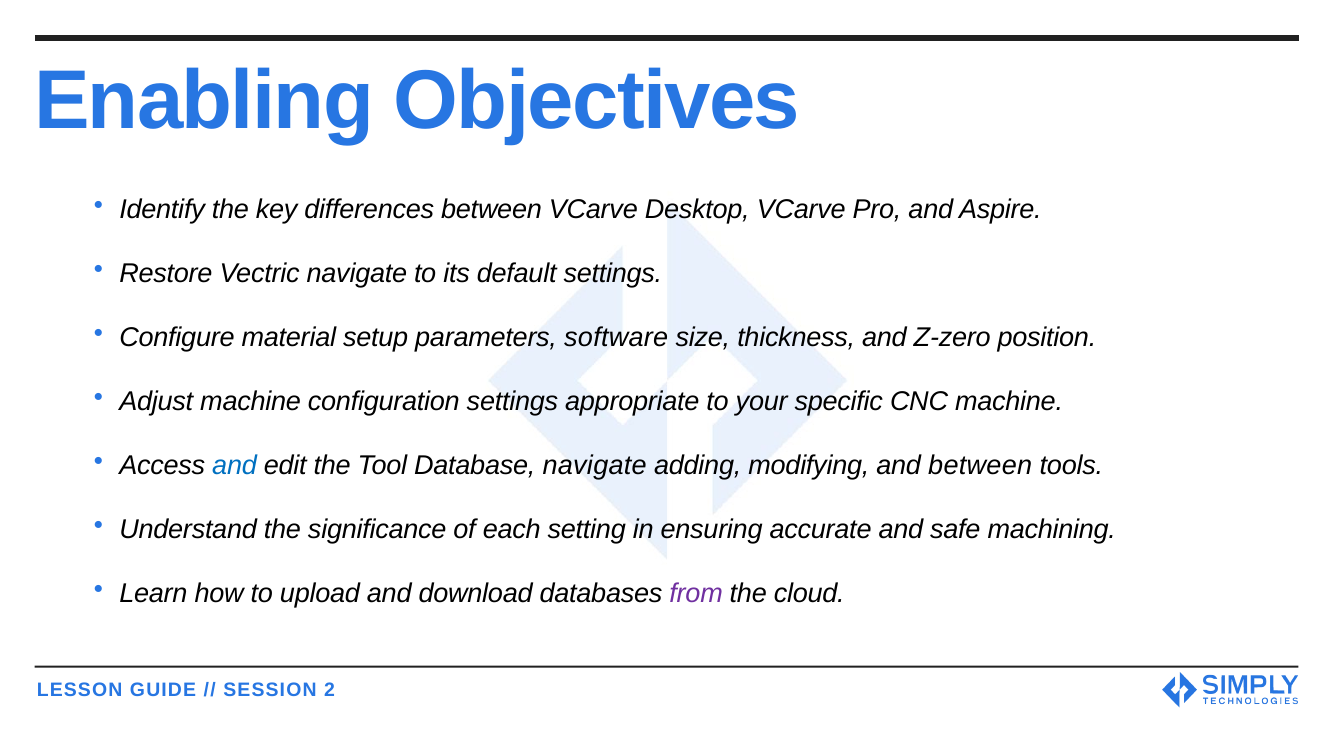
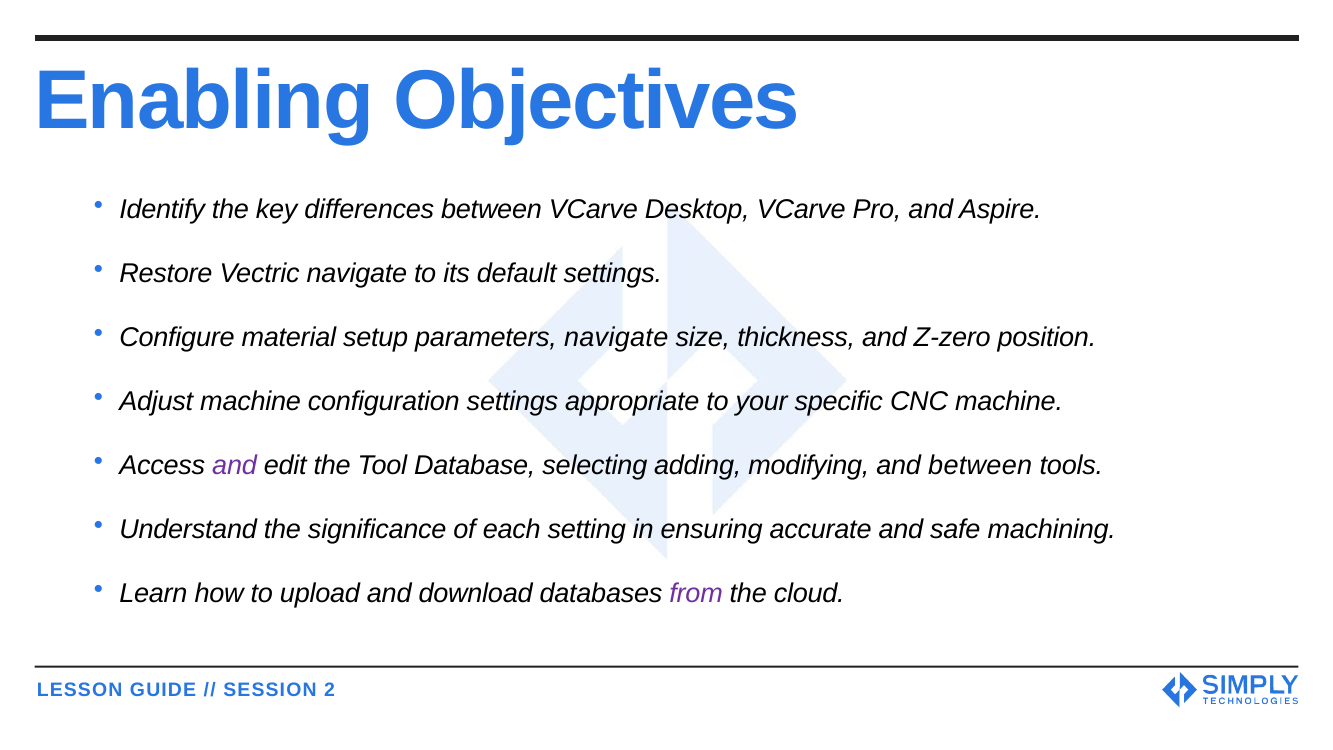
parameters software: software -> navigate
and at (235, 466) colour: blue -> purple
Database navigate: navigate -> selecting
